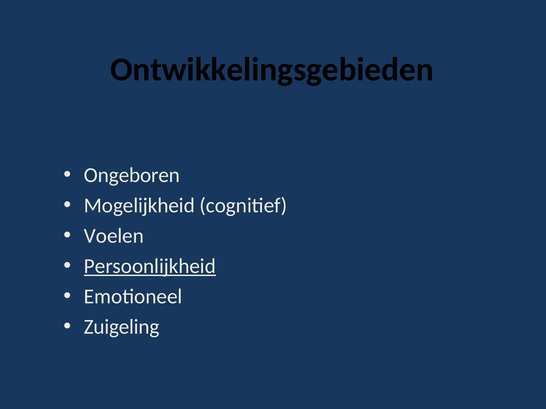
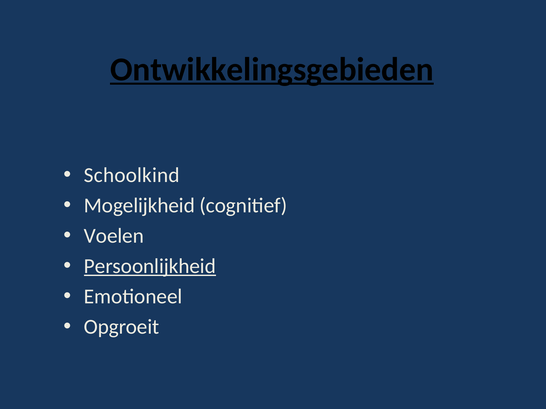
Ontwikkelingsgebieden underline: none -> present
Ongeboren: Ongeboren -> Schoolkind
Zuigeling: Zuigeling -> Opgroeit
